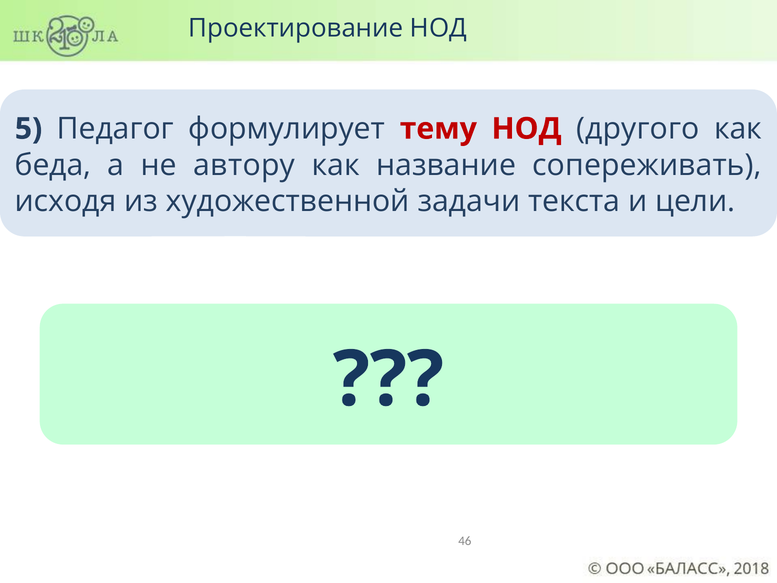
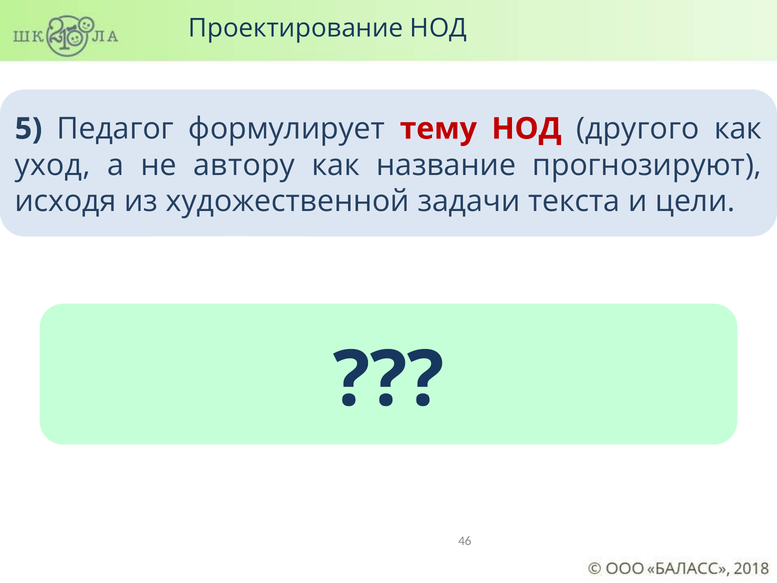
беда: беда -> уход
сопереживать: сопереживать -> прогнозируют
